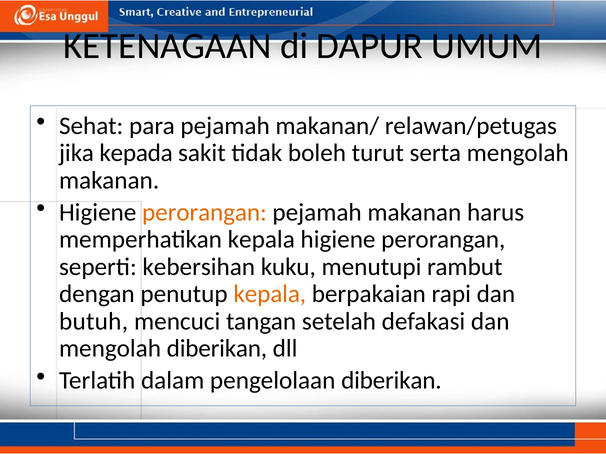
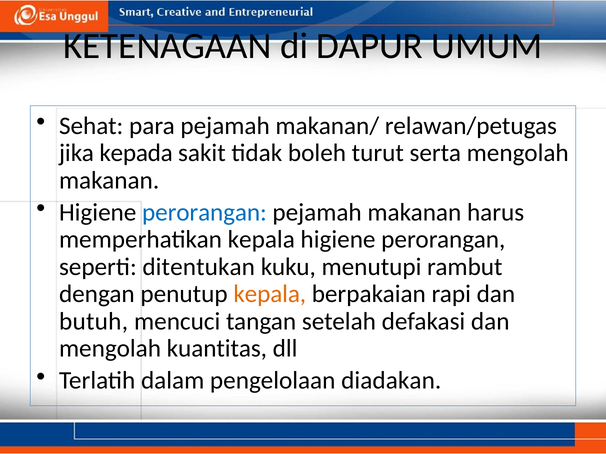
perorangan at (204, 213) colour: orange -> blue
kebersihan: kebersihan -> ditentukan
mengolah diberikan: diberikan -> kuantitas
pengelolaan diberikan: diberikan -> diadakan
